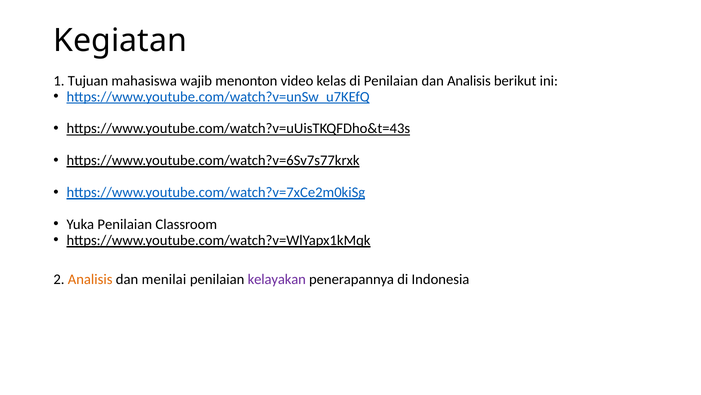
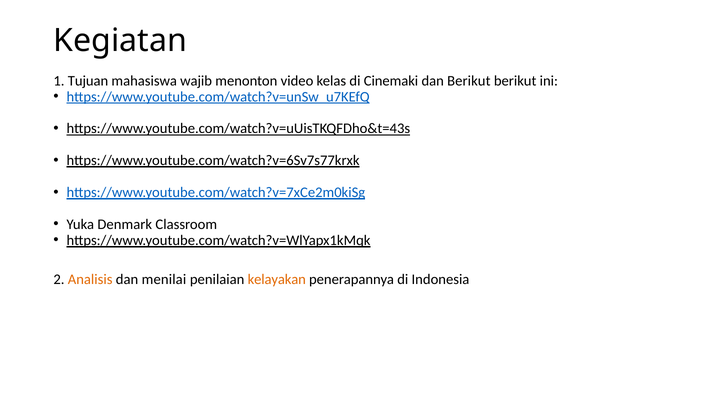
di Penilaian: Penilaian -> Cinemaki
dan Analisis: Analisis -> Berikut
Yuka Penilaian: Penilaian -> Denmark
kelayakan colour: purple -> orange
